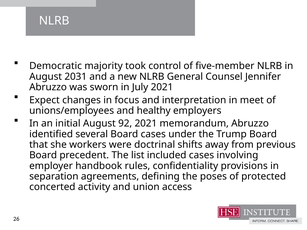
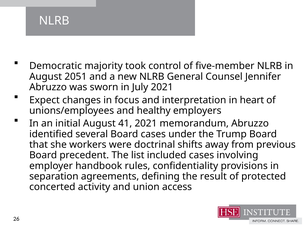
2031: 2031 -> 2051
meet: meet -> heart
92: 92 -> 41
poses: poses -> result
